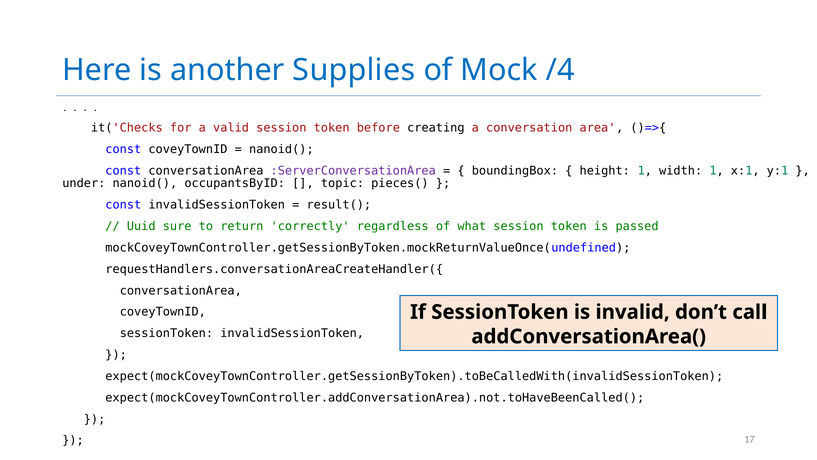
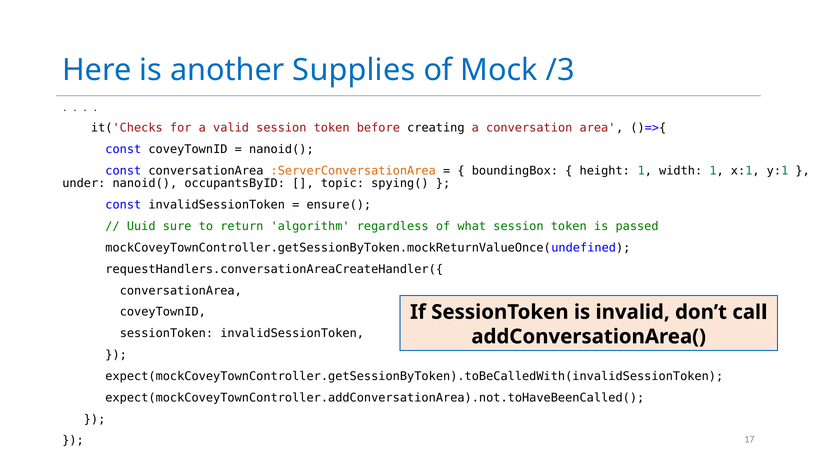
/4: /4 -> /3
:ServerConversationArea colour: purple -> orange
pieces(: pieces( -> spying(
result(: result( -> ensure(
correctly: correctly -> algorithm
